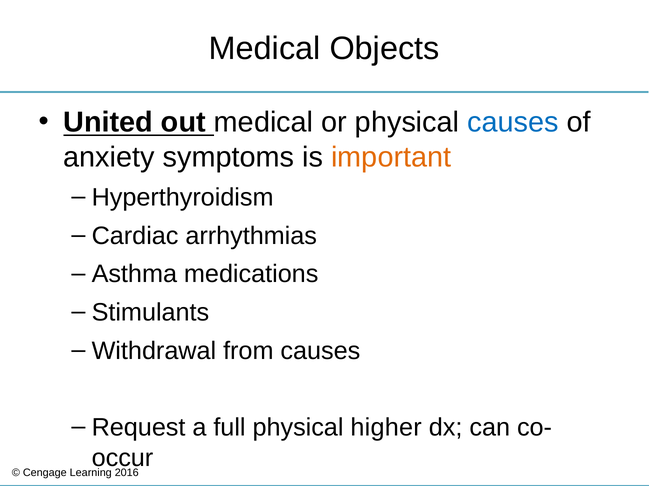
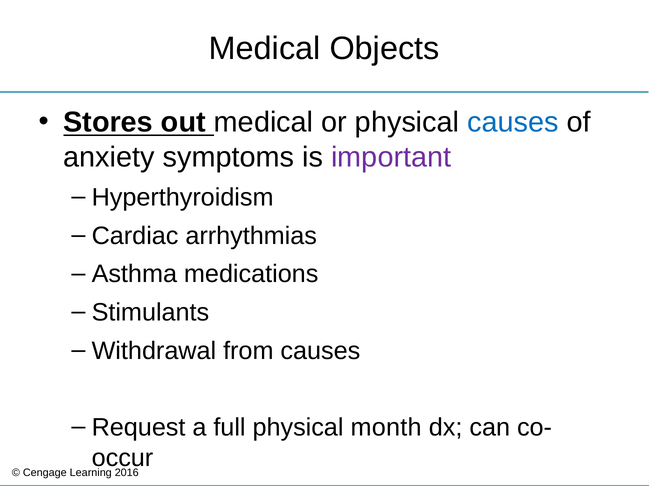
United: United -> Stores
important colour: orange -> purple
higher: higher -> month
